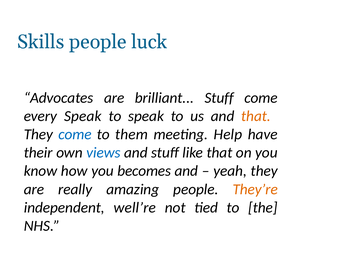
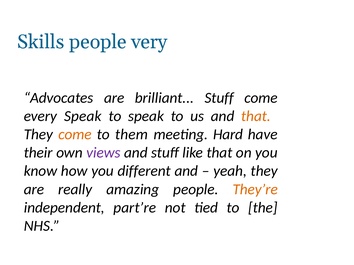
luck: luck -> very
come at (75, 135) colour: blue -> orange
Help: Help -> Hard
views colour: blue -> purple
becomes: becomes -> different
well’re: well’re -> part’re
